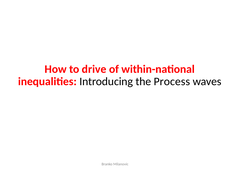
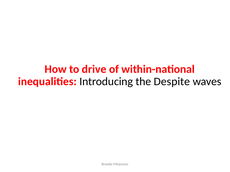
Process: Process -> Despite
